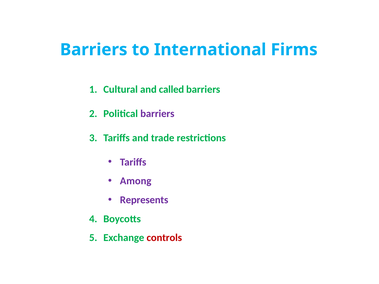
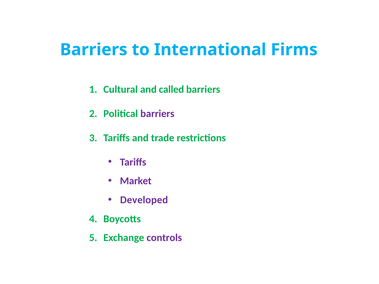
Among: Among -> Market
Represents: Represents -> Developed
controls colour: red -> purple
